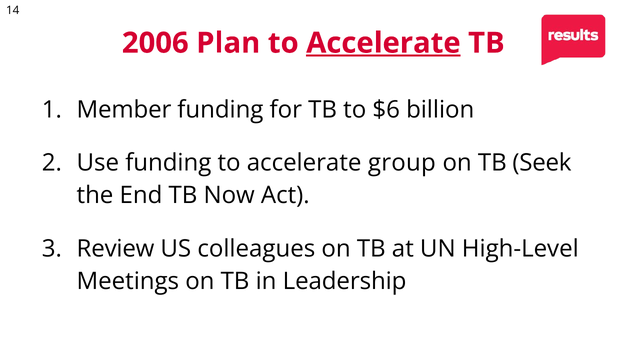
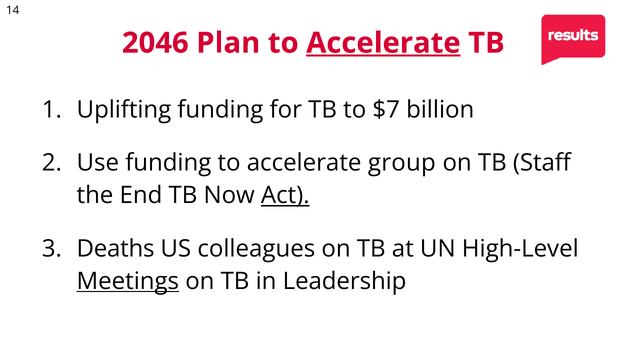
2006: 2006 -> 2046
Member: Member -> Uplifting
$6: $6 -> $7
Seek: Seek -> Staff
Act underline: none -> present
Review: Review -> Deaths
Meetings underline: none -> present
